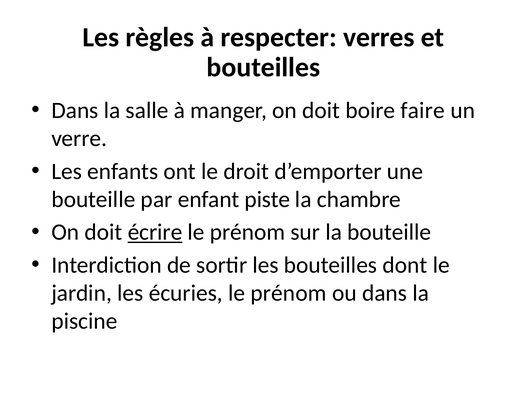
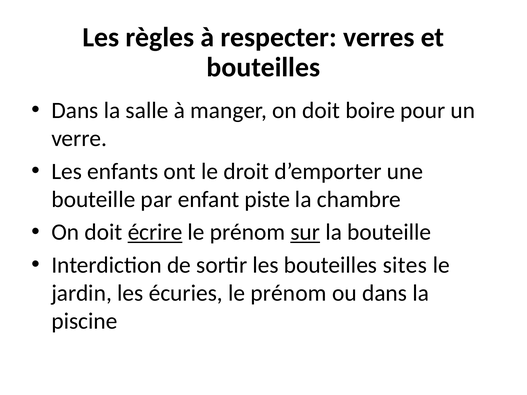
faire: faire -> pour
sur underline: none -> present
dont: dont -> sites
